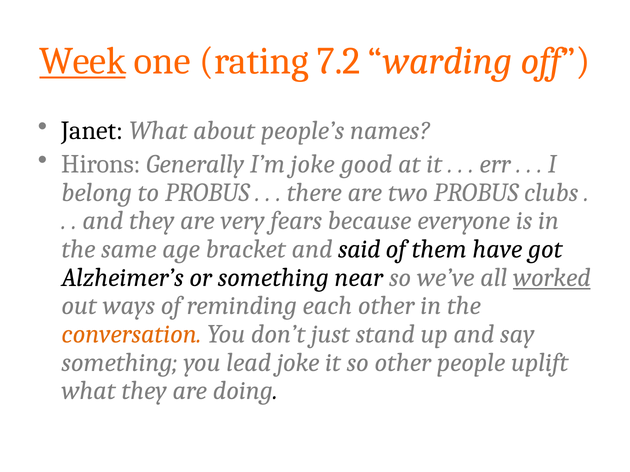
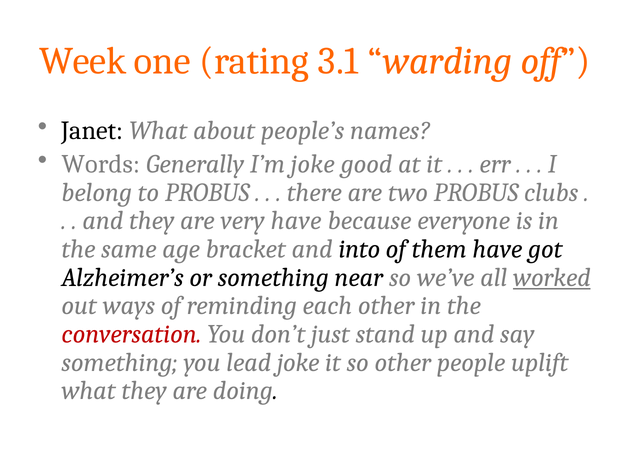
Week underline: present -> none
7.2: 7.2 -> 3.1
Hirons: Hirons -> Words
very fears: fears -> have
said: said -> into
conversation colour: orange -> red
